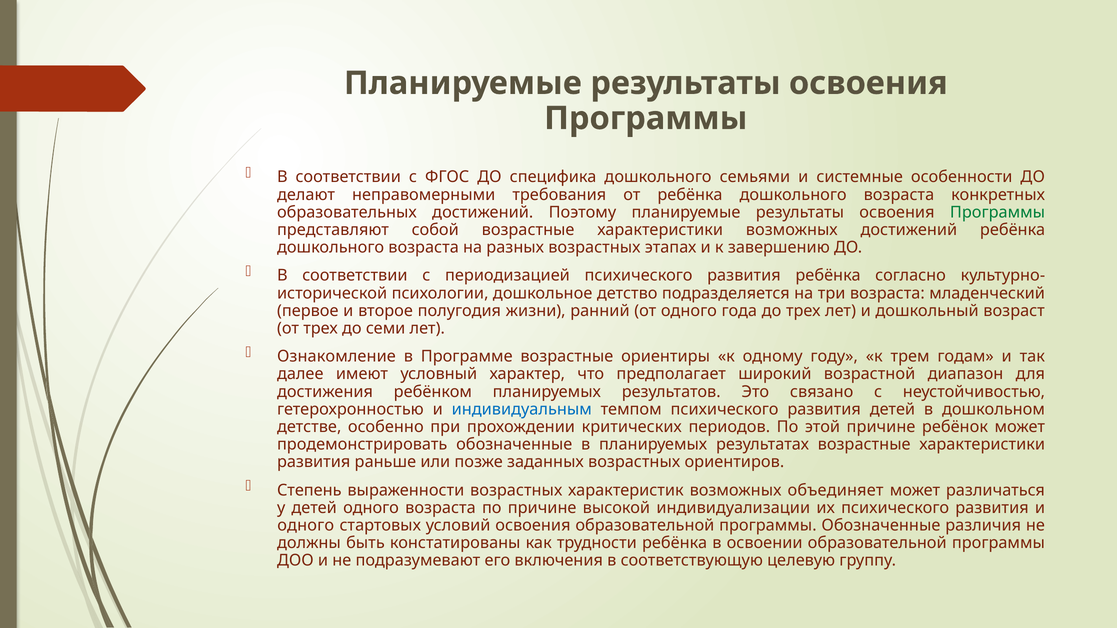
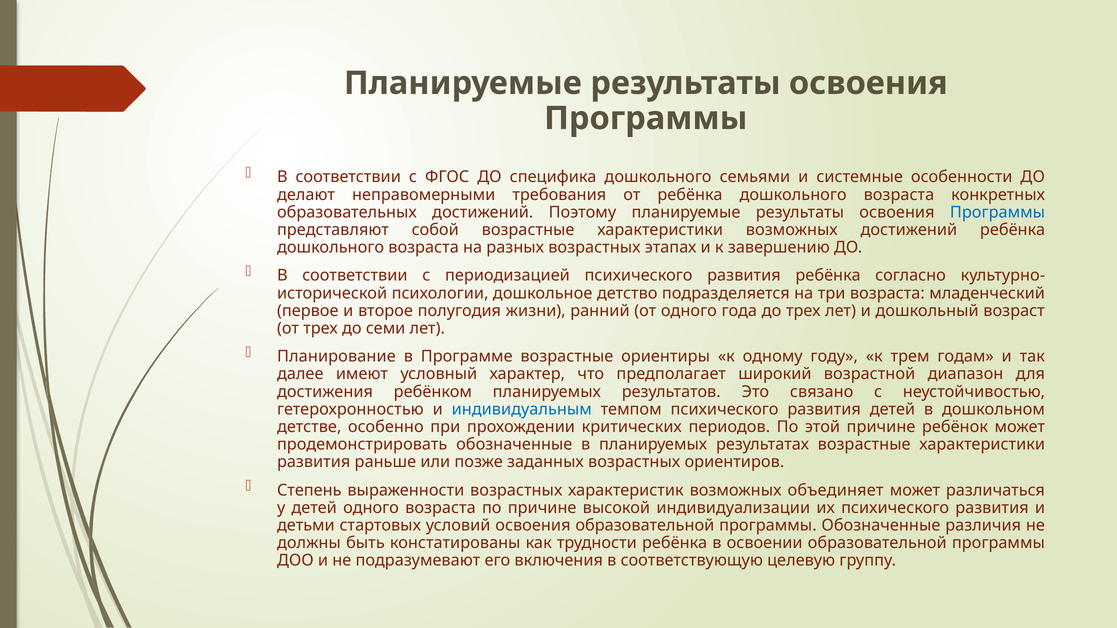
Программы at (998, 212) colour: green -> blue
Ознакомление: Ознакомление -> Планирование
одного at (306, 526): одного -> детьми
